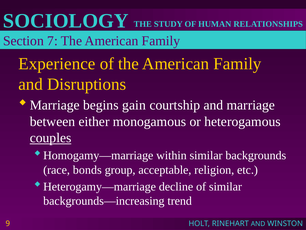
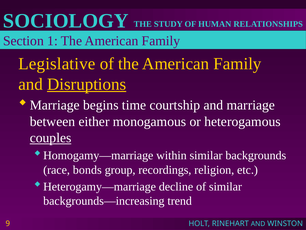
7: 7 -> 1
Experience: Experience -> Legislative
Disruptions underline: none -> present
gain: gain -> time
acceptable: acceptable -> recordings
